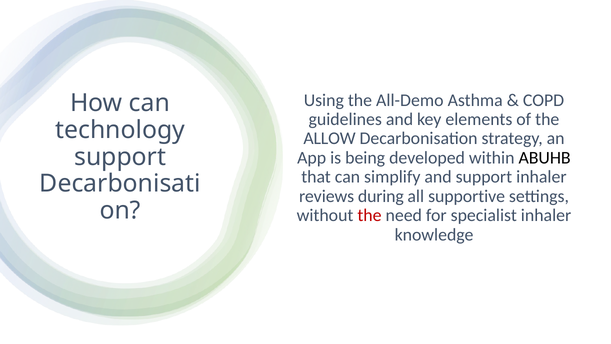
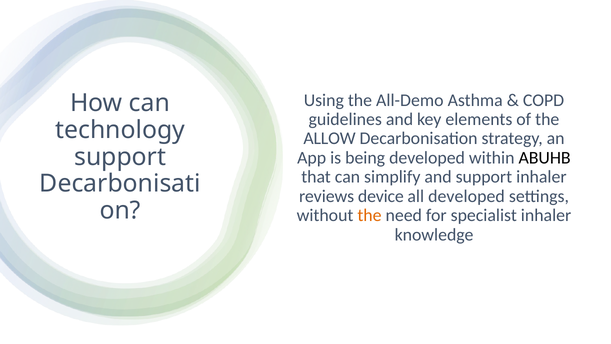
during: during -> device
all supportive: supportive -> developed
the at (369, 215) colour: red -> orange
